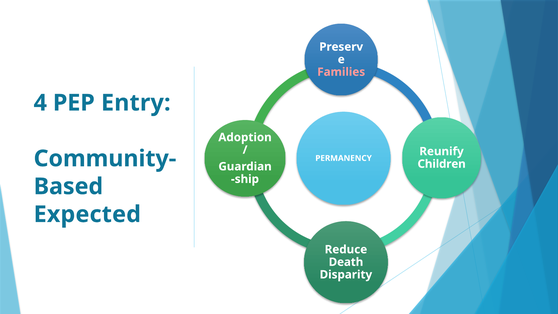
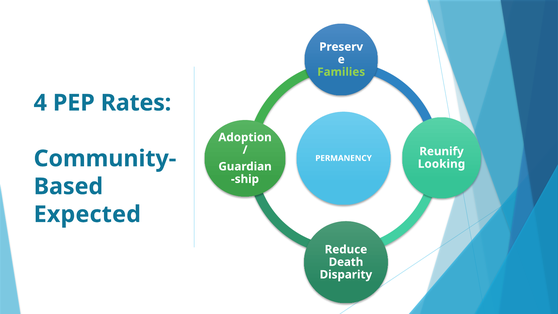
Families colour: pink -> light green
Entry: Entry -> Rates
Children: Children -> Looking
